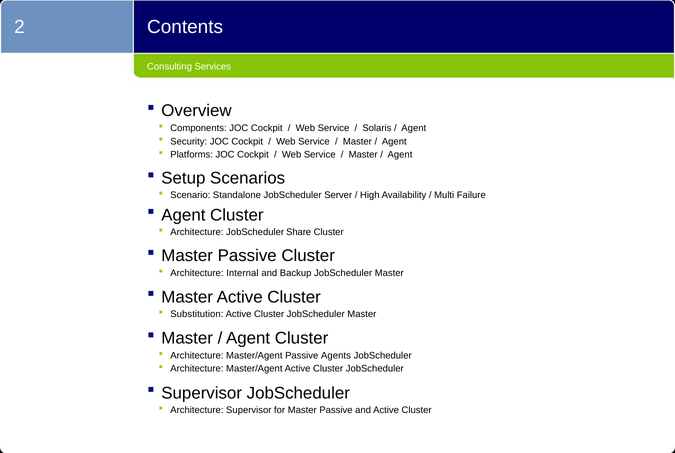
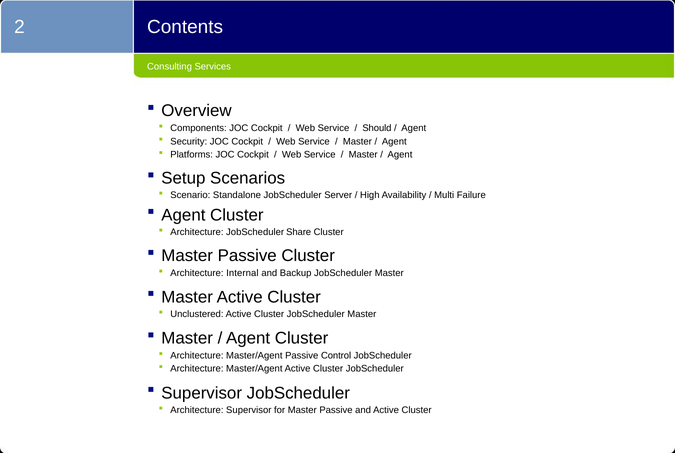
Solaris: Solaris -> Should
Substitution: Substitution -> Unclustered
Agents: Agents -> Control
